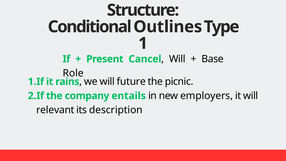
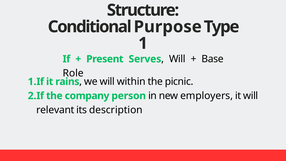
Outlines: Outlines -> Purpose
Cancel: Cancel -> Serves
future: future -> within
entails: entails -> person
